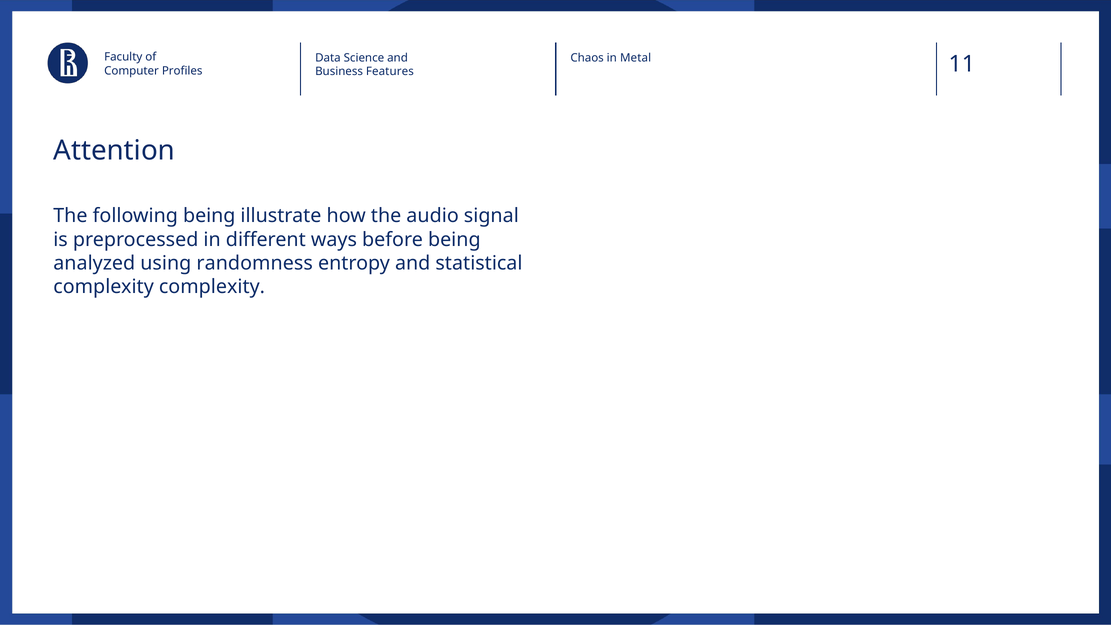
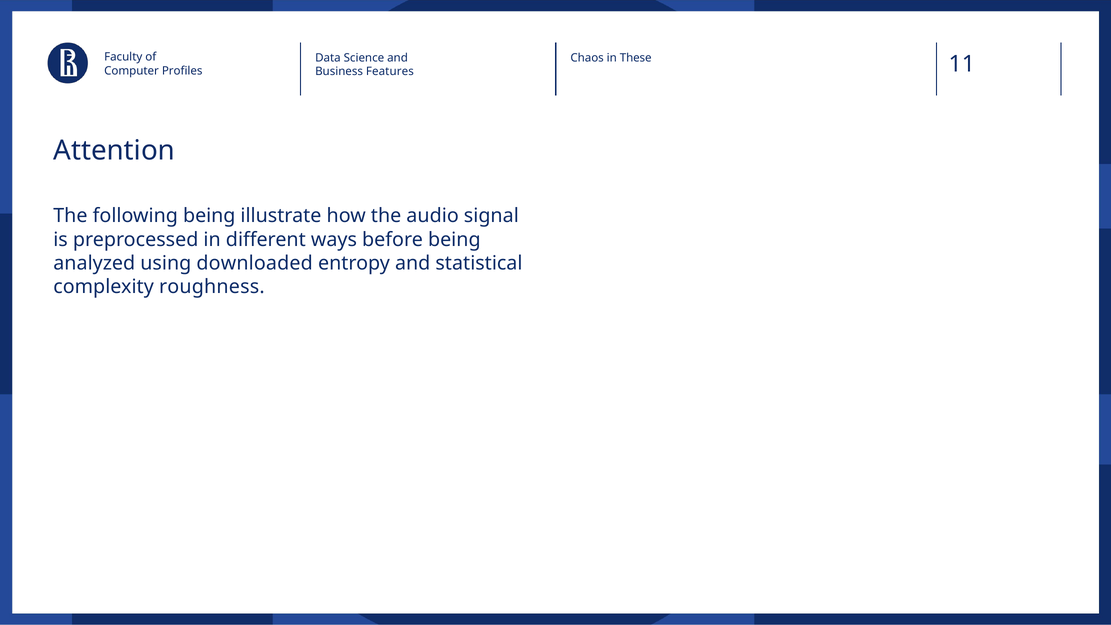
Metal: Metal -> These
randomness: randomness -> downloaded
complexity complexity: complexity -> roughness
